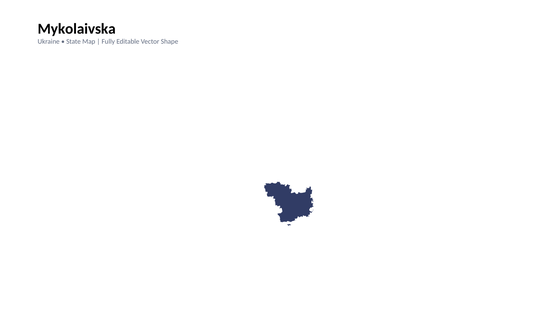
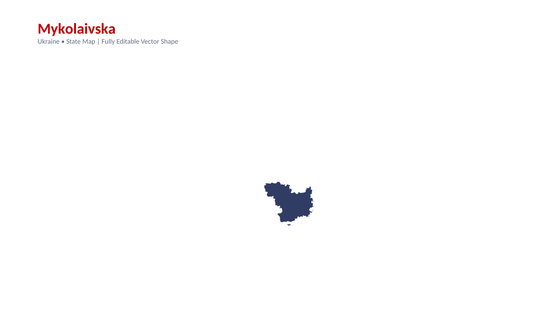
Mykolaivska colour: black -> red
